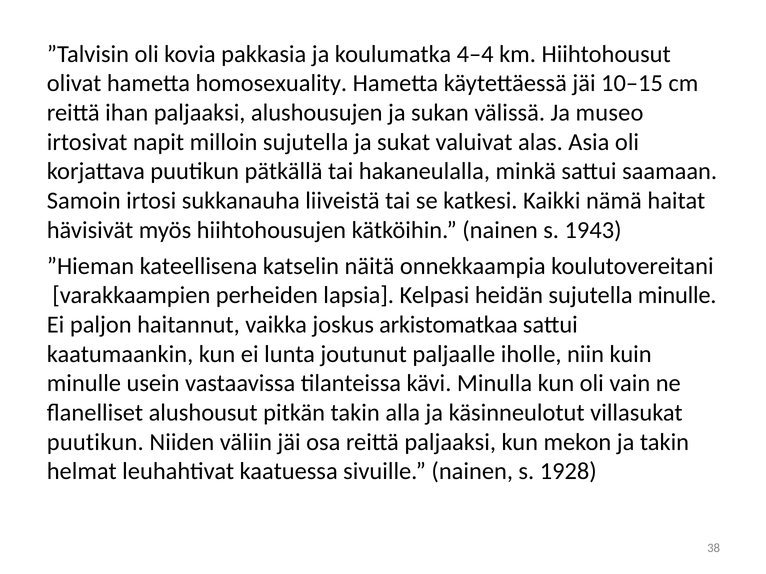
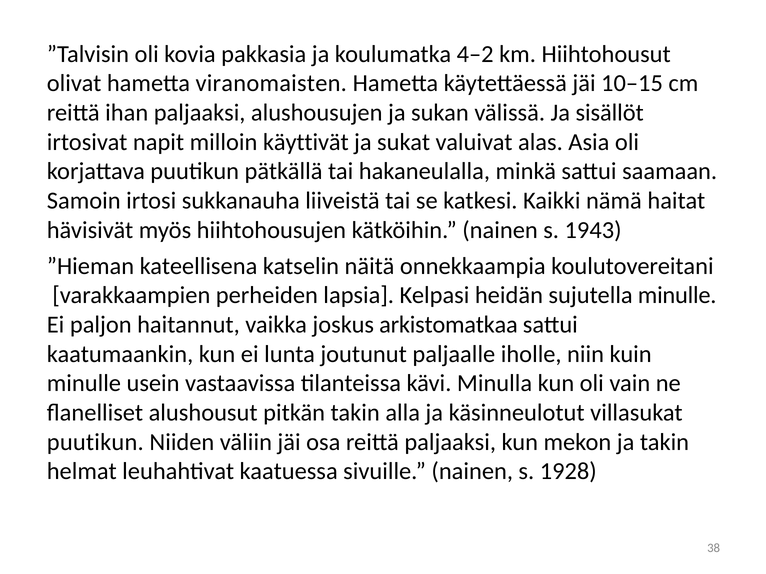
4–4: 4–4 -> 4–2
homosexuality: homosexuality -> viranomaisten
museo: museo -> sisällöt
milloin sujutella: sujutella -> käyttivät
